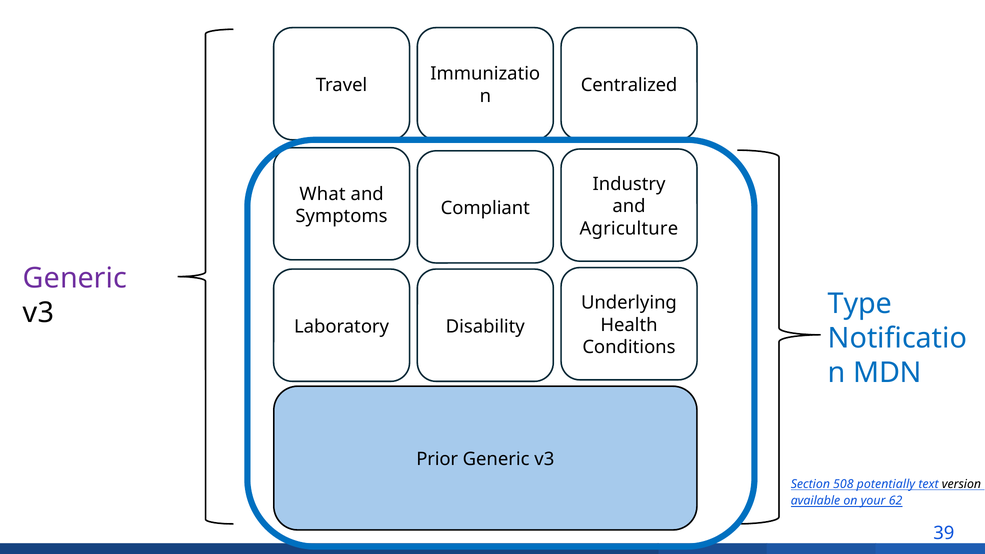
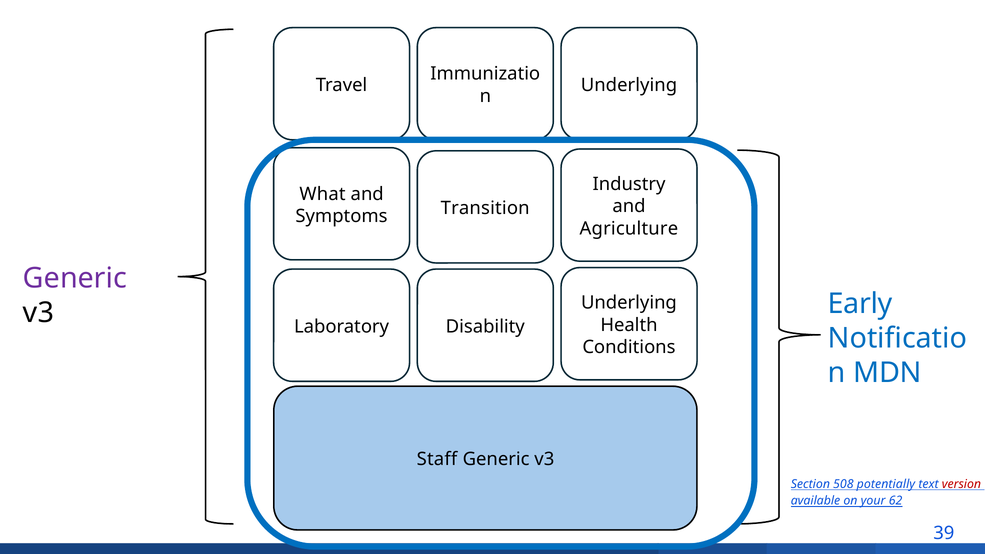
Centralized at (629, 85): Centralized -> Underlying
Compliant: Compliant -> Transition
Type: Type -> Early
Prior: Prior -> Staff
version colour: black -> red
